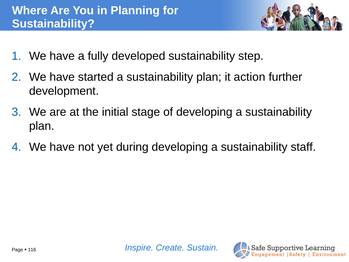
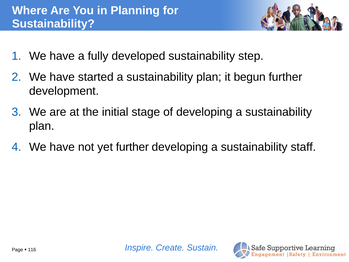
action: action -> begun
yet during: during -> further
